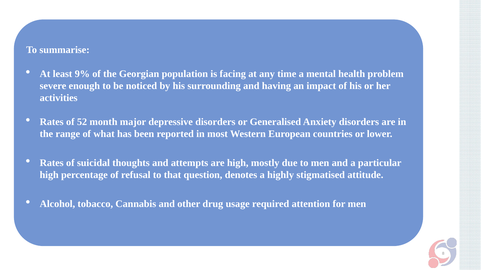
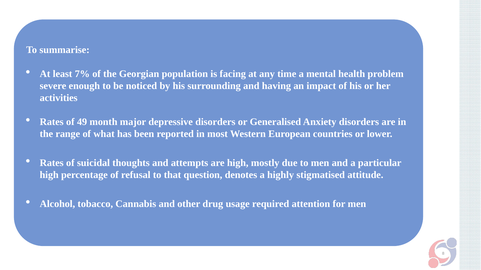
9%: 9% -> 7%
52: 52 -> 49
